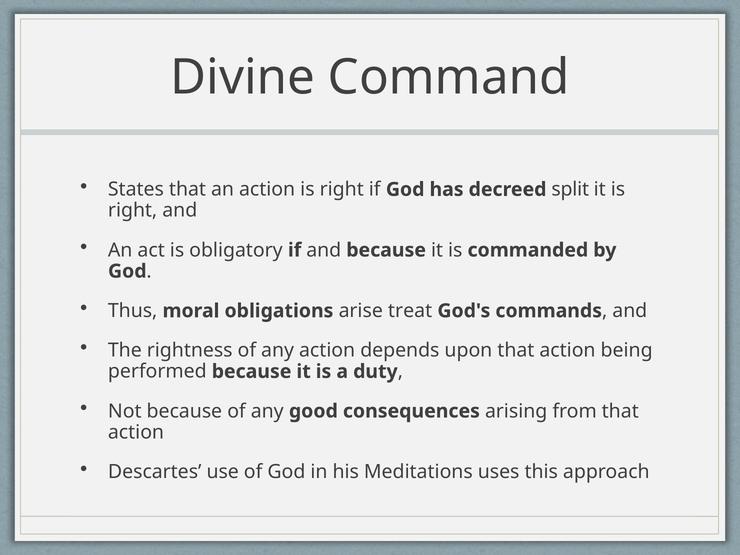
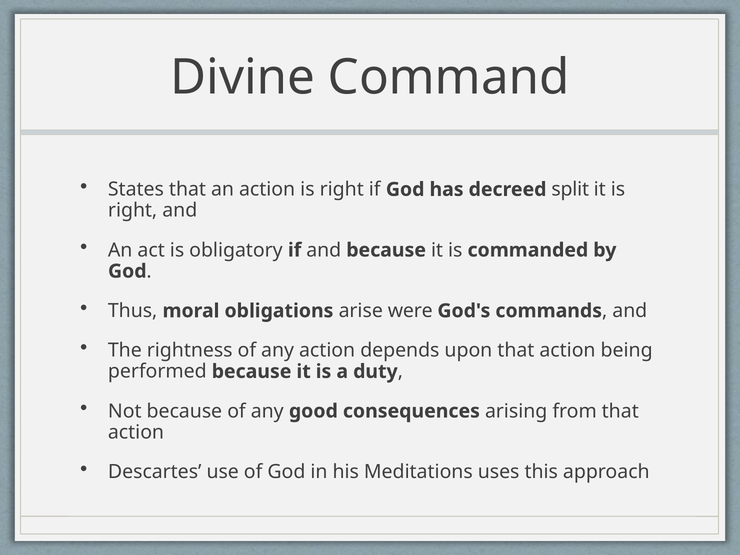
treat: treat -> were
